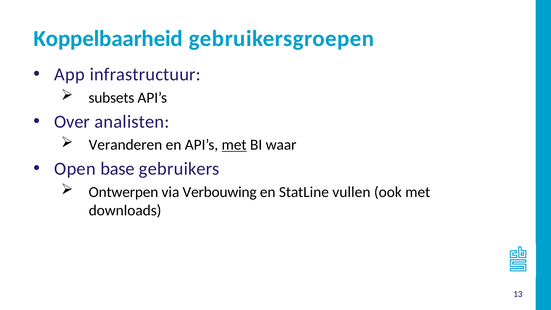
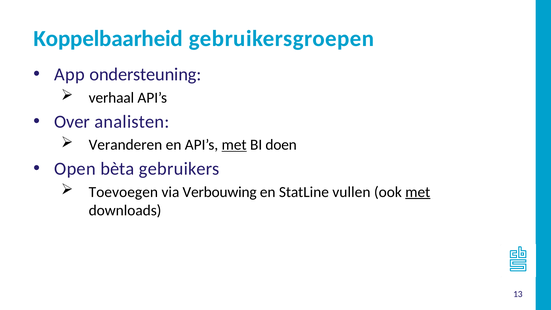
infrastructuur: infrastructuur -> ondersteuning
subsets: subsets -> verhaal
waar: waar -> doen
base: base -> bèta
Ontwerpen: Ontwerpen -> Toevoegen
met at (418, 192) underline: none -> present
